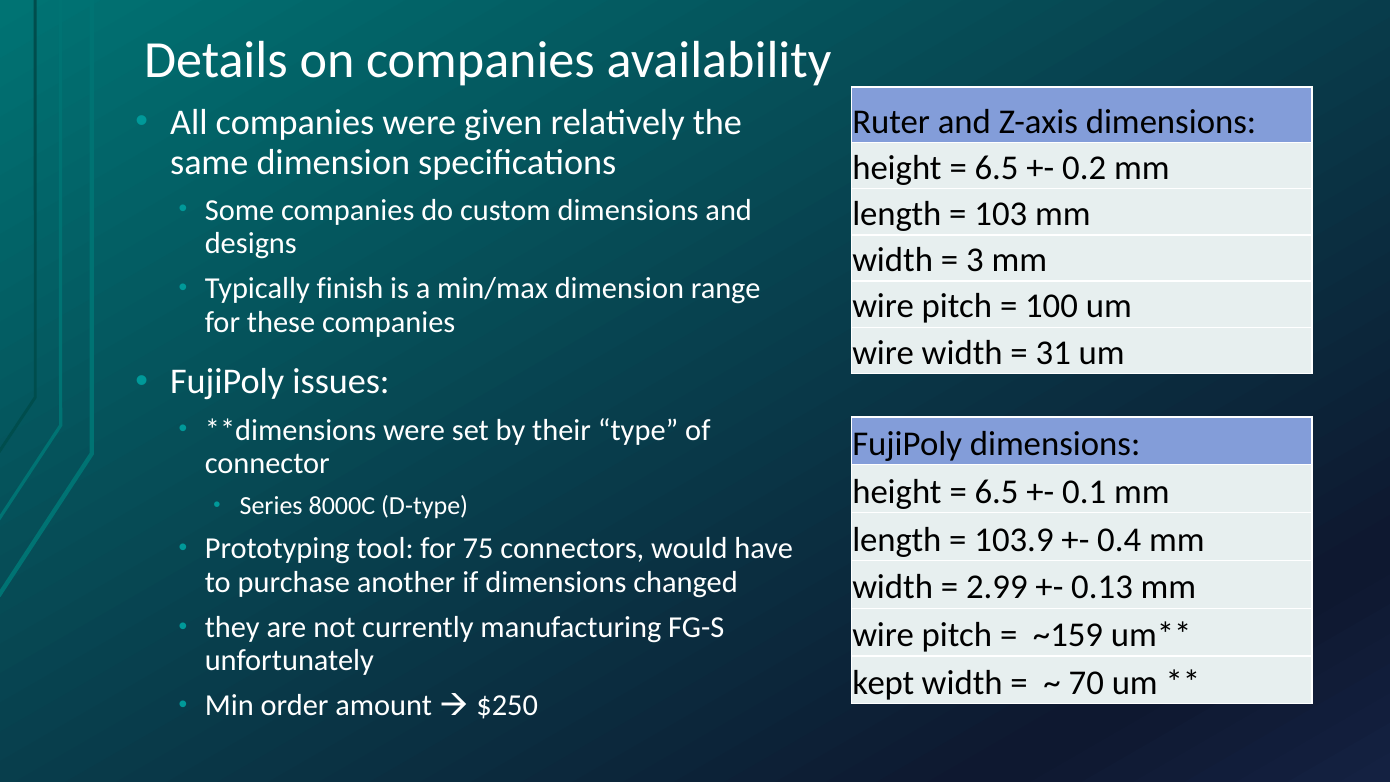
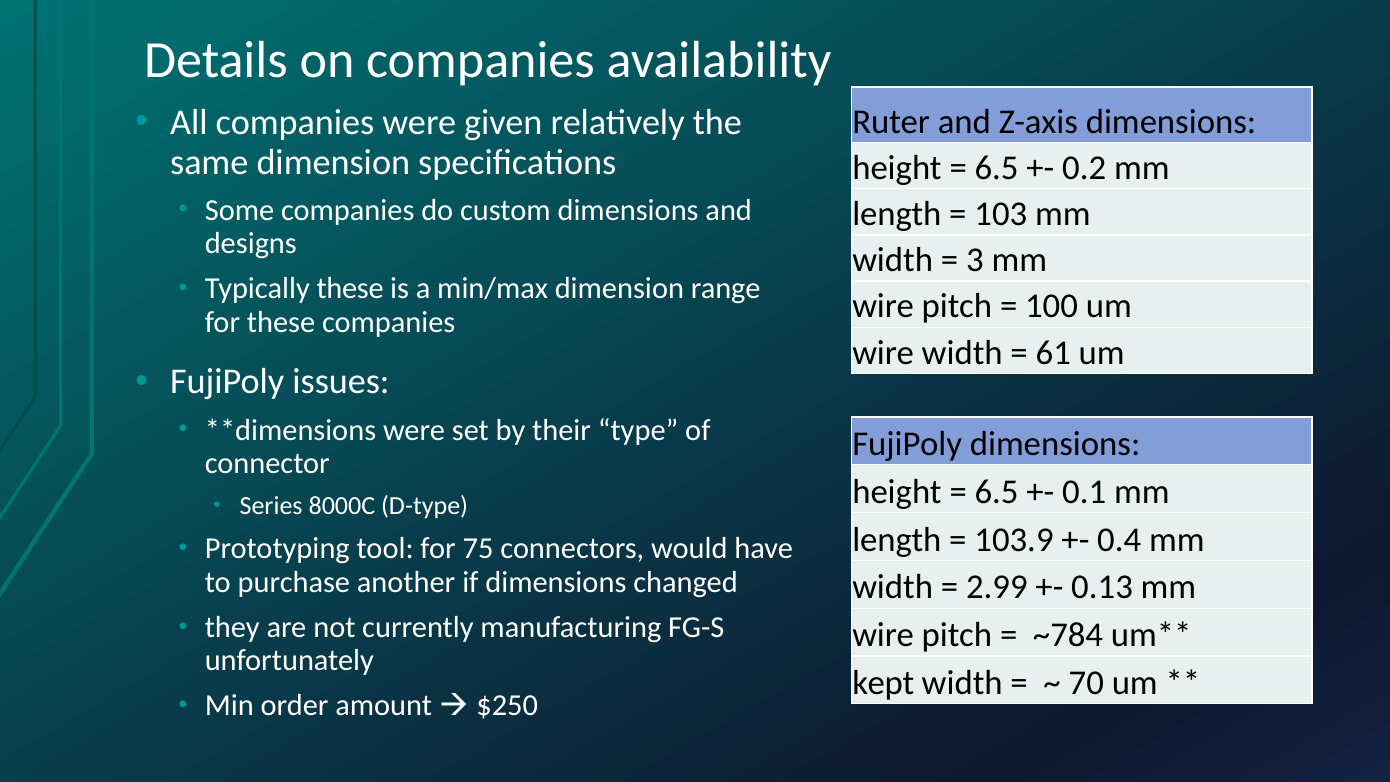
Typically finish: finish -> these
31: 31 -> 61
~159: ~159 -> ~784
